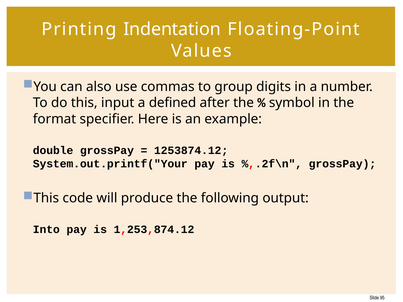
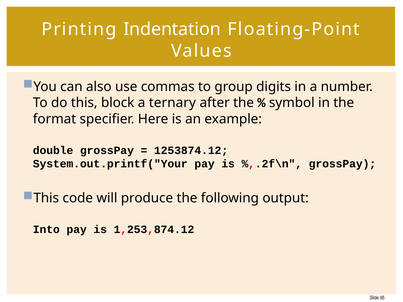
input: input -> block
defined: defined -> ternary
